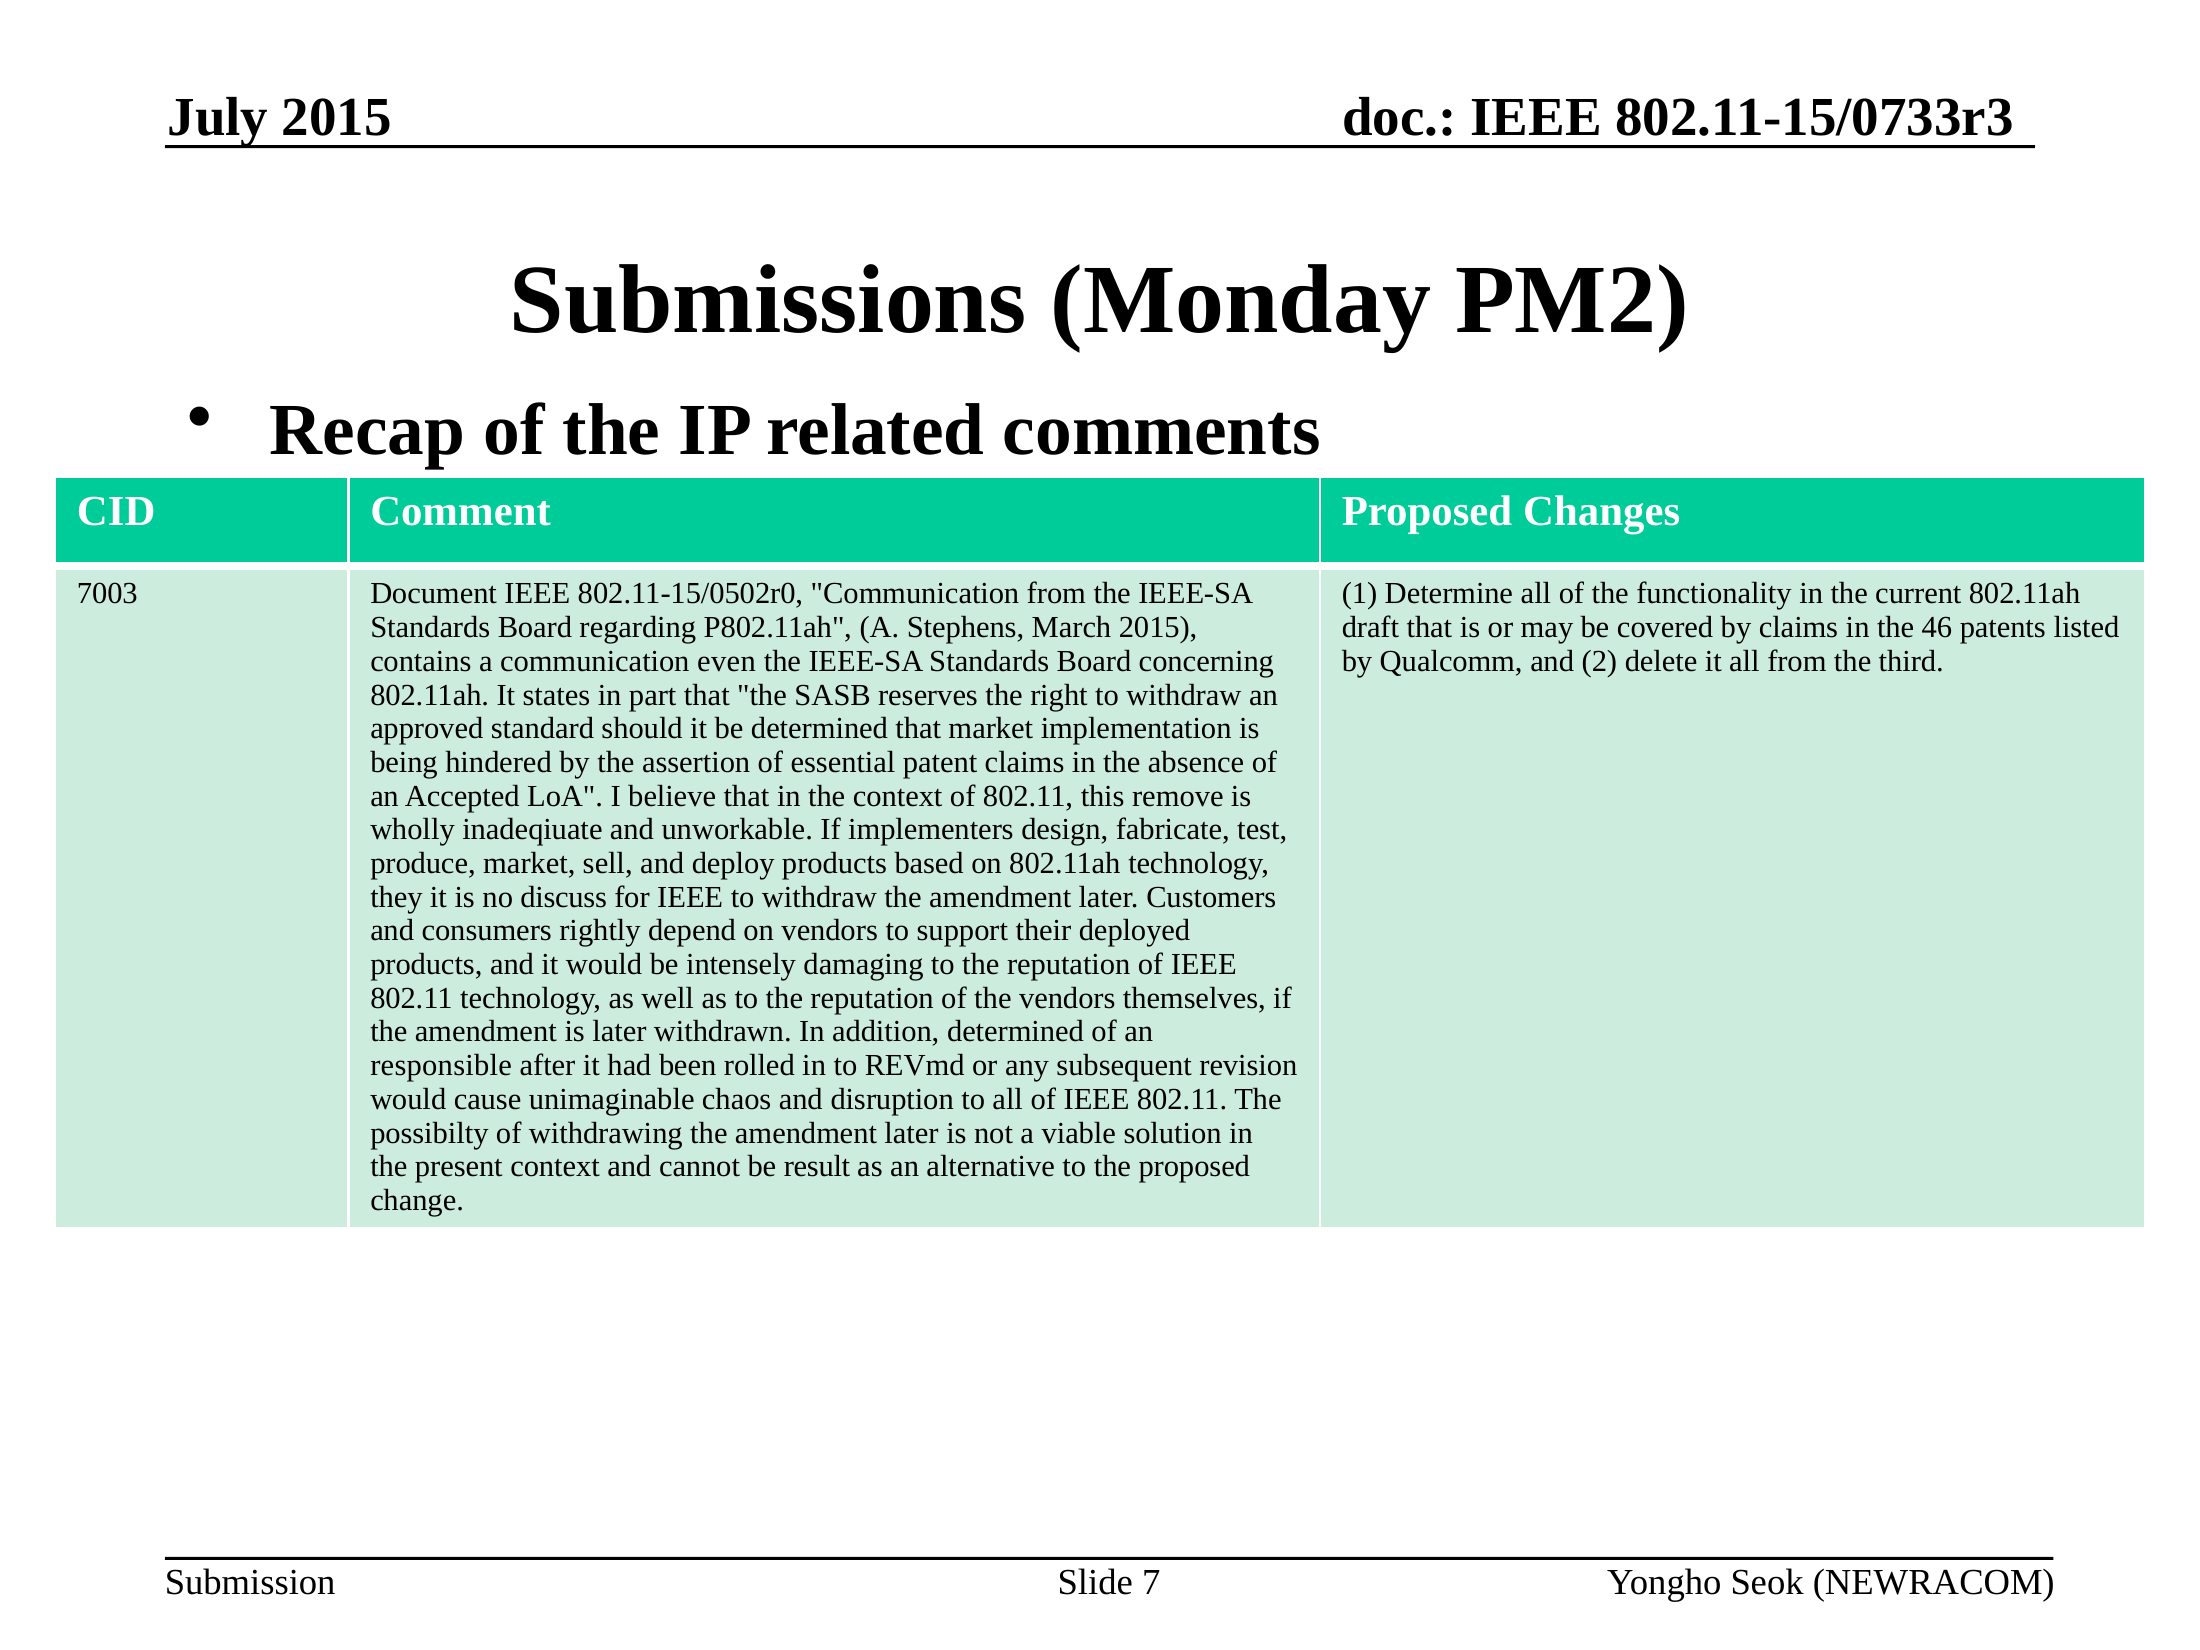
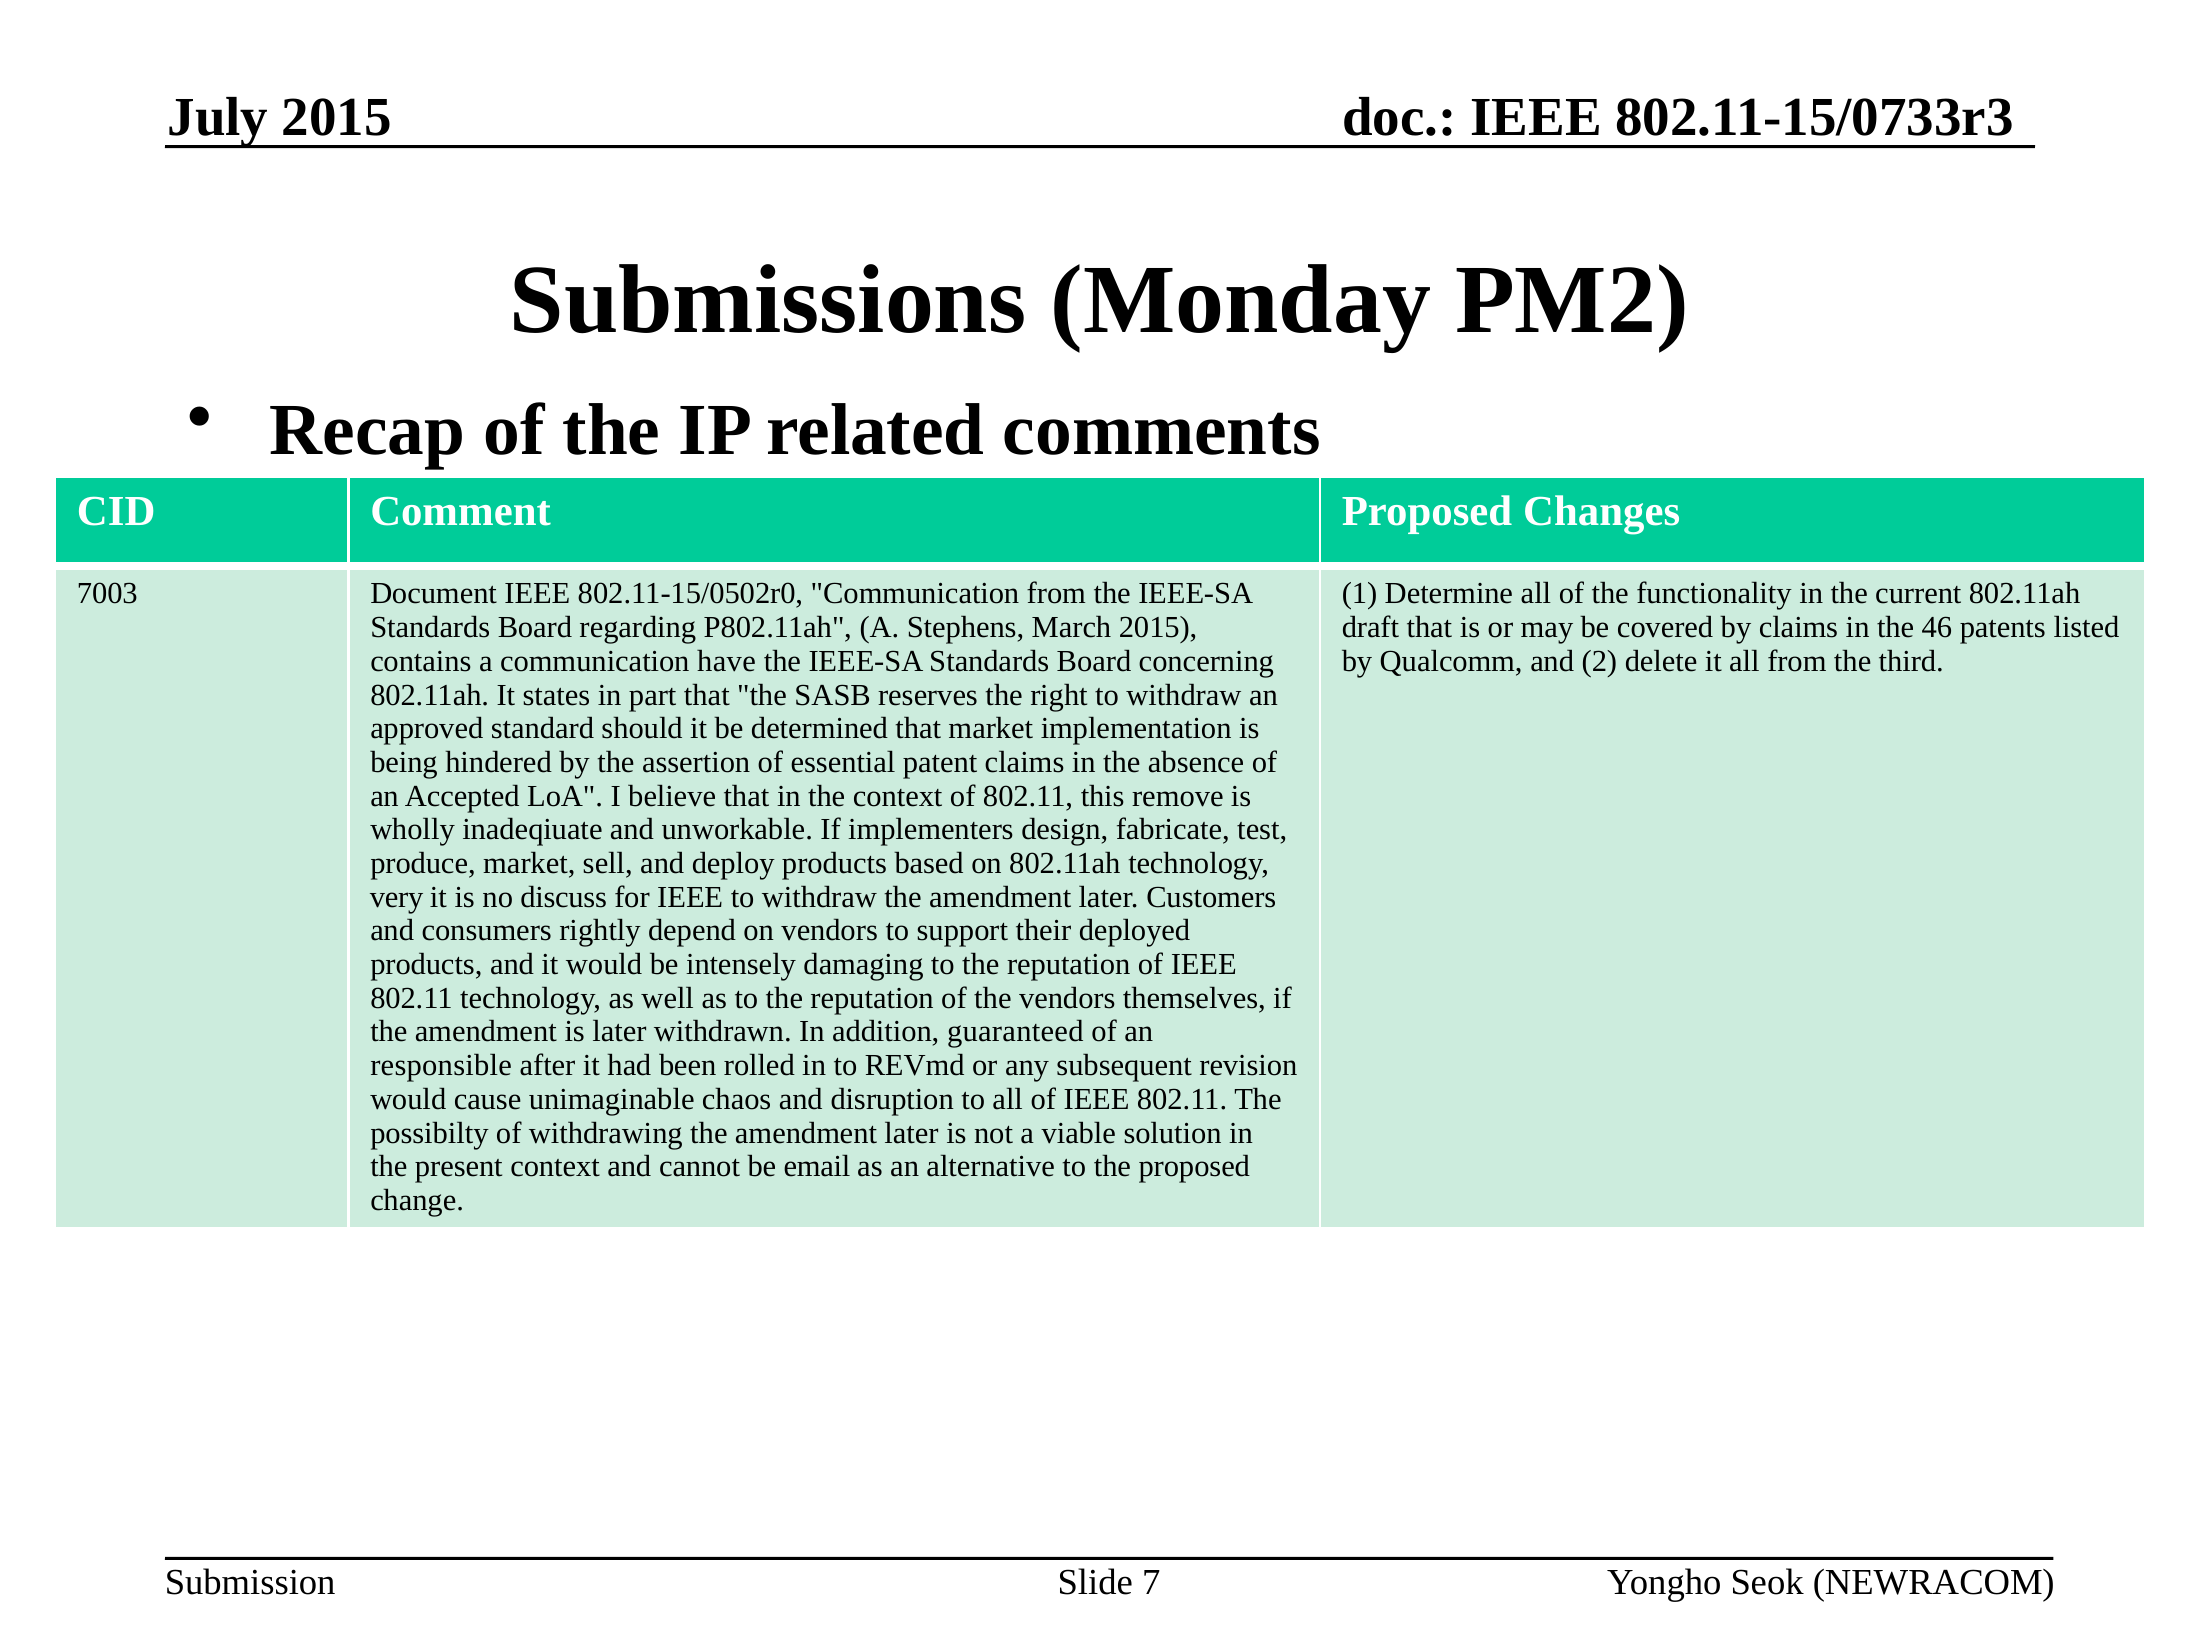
even: even -> have
they: they -> very
addition determined: determined -> guaranteed
result: result -> email
